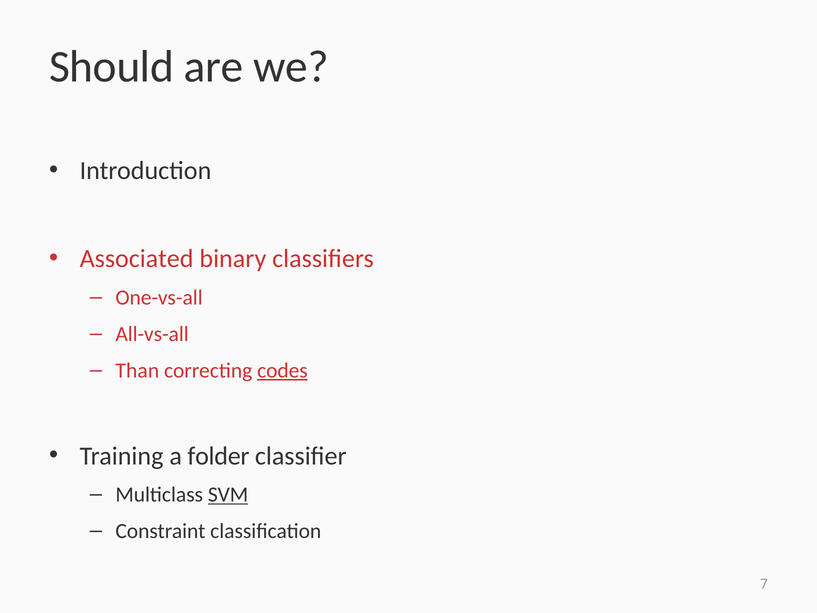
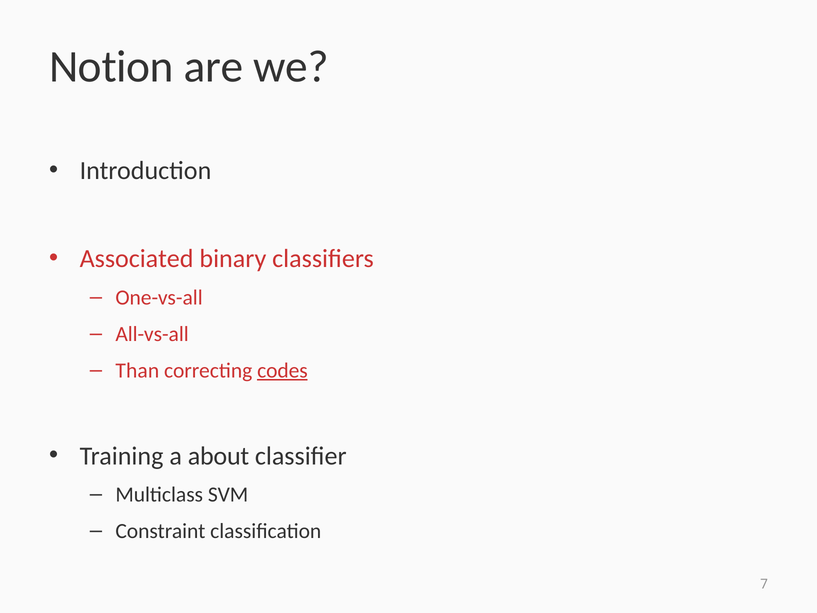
Should: Should -> Notion
folder: folder -> about
SVM underline: present -> none
